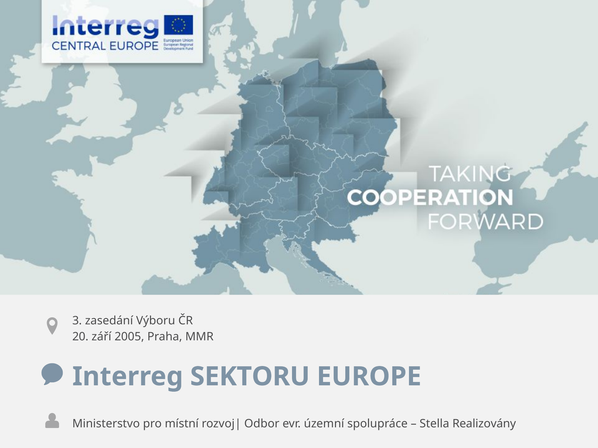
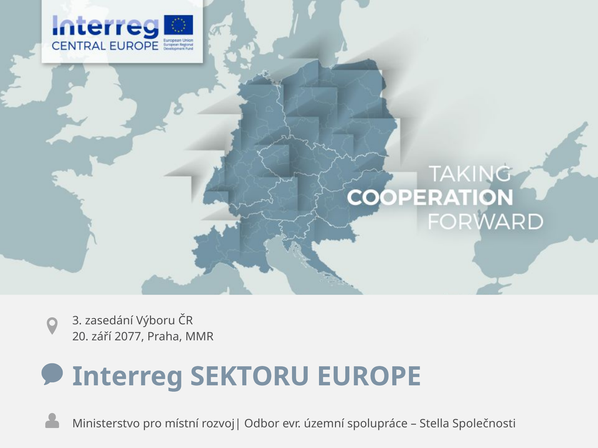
2005: 2005 -> 2077
Realizovány: Realizovány -> Společnosti
